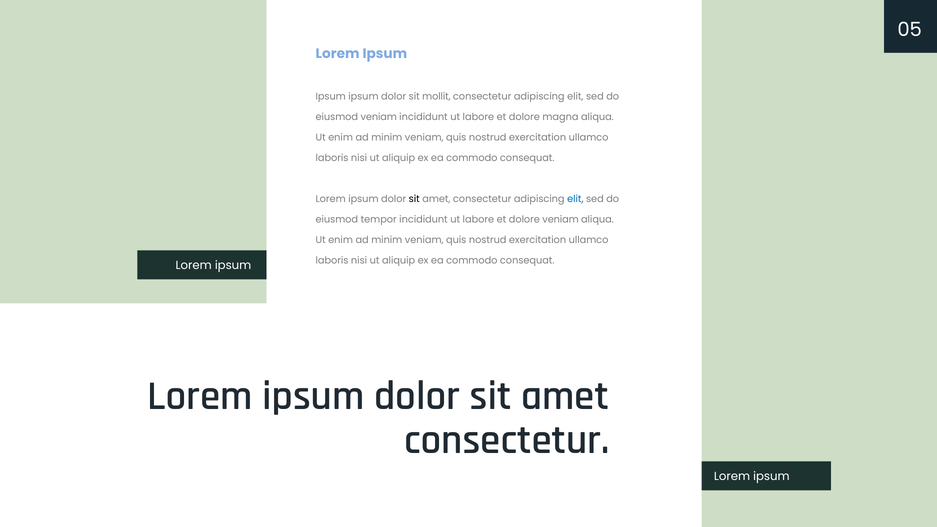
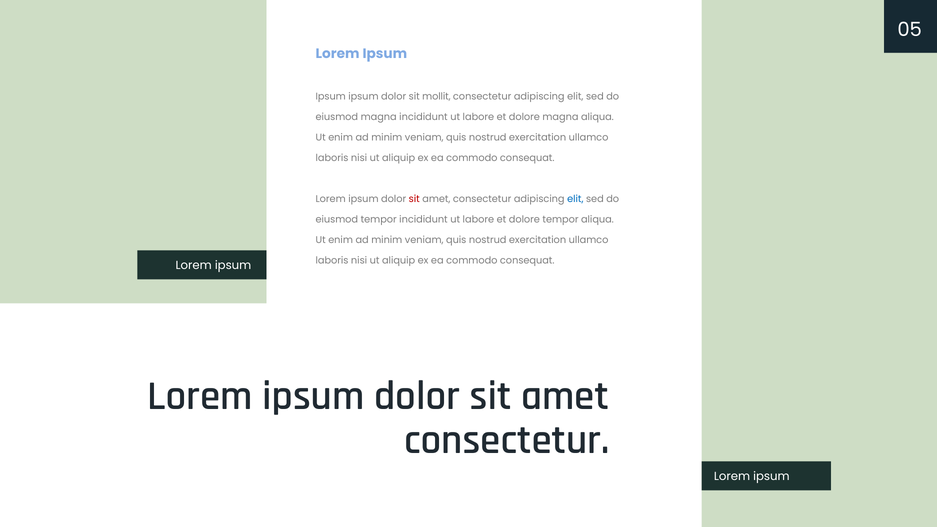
eiusmod veniam: veniam -> magna
sit at (414, 199) colour: black -> red
dolore veniam: veniam -> tempor
